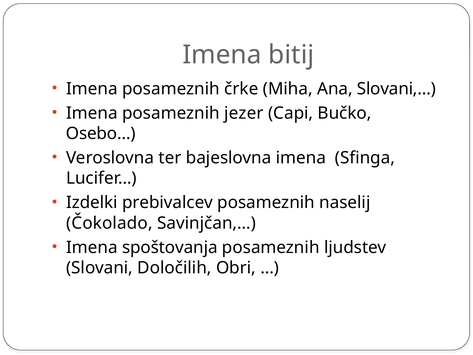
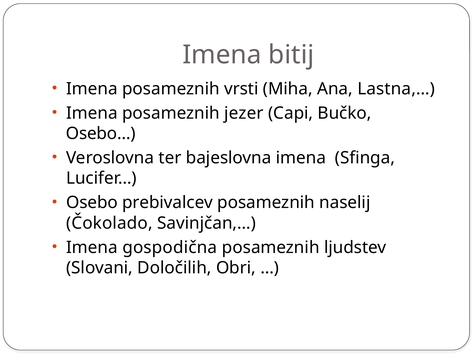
črke: črke -> vrsti
Slovani,…: Slovani,… -> Lastna,…
Izdelki: Izdelki -> Osebo
spoštovanja: spoštovanja -> gospodična
